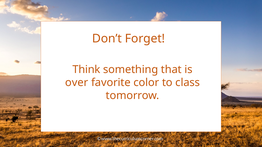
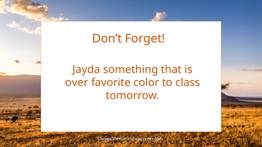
Think: Think -> Jayda
